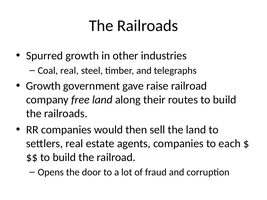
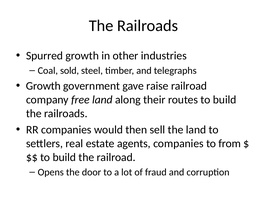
Coal real: real -> sold
each: each -> from
